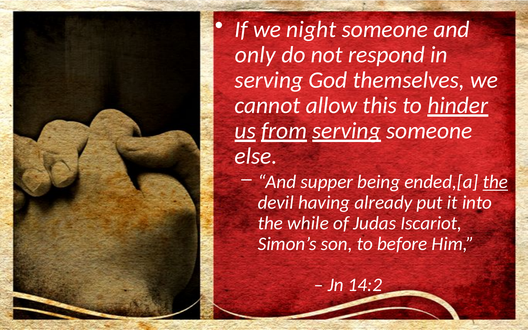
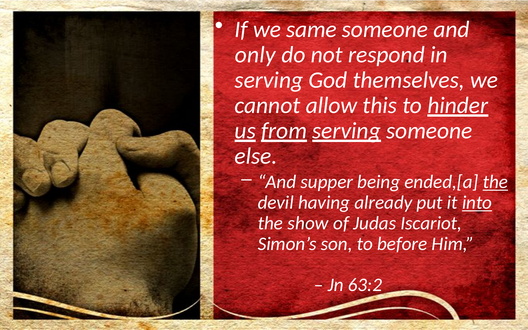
night: night -> same
into underline: none -> present
while: while -> show
14:2: 14:2 -> 63:2
